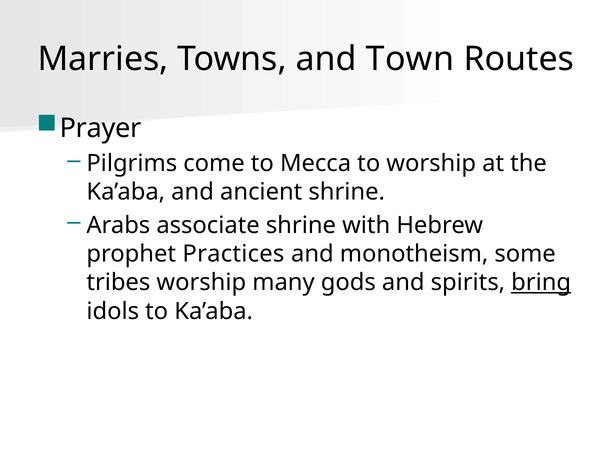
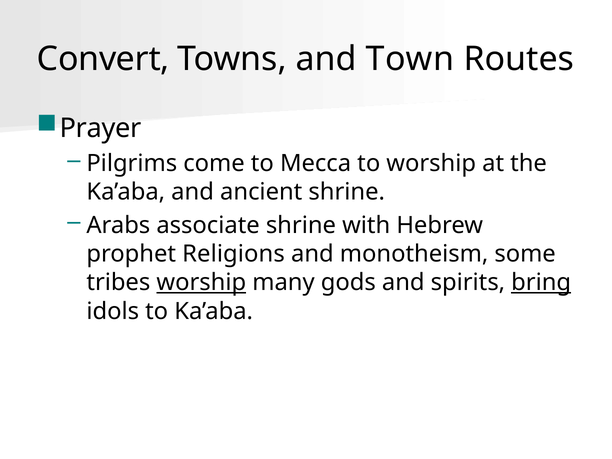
Marries: Marries -> Convert
Practices: Practices -> Religions
worship at (201, 283) underline: none -> present
